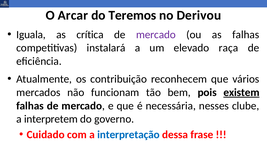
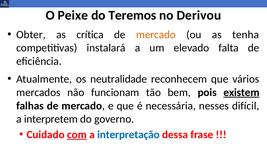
Arcar: Arcar -> Peixe
Iguala: Iguala -> Obter
mercado at (156, 35) colour: purple -> orange
as falhas: falhas -> tenha
raça: raça -> falta
contribuição: contribuição -> neutralidade
clube: clube -> difícil
com underline: none -> present
